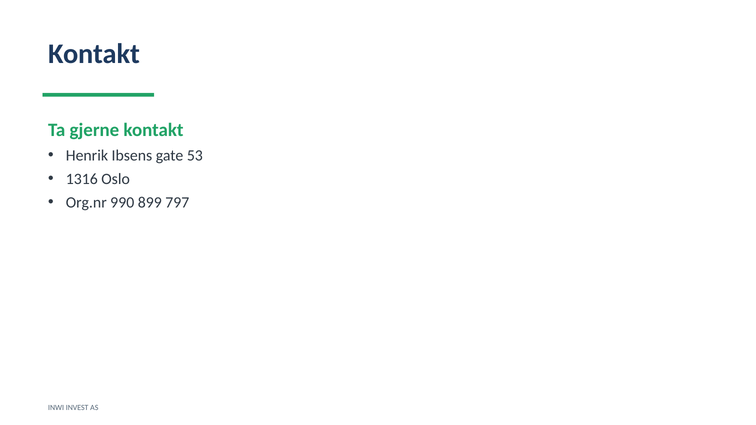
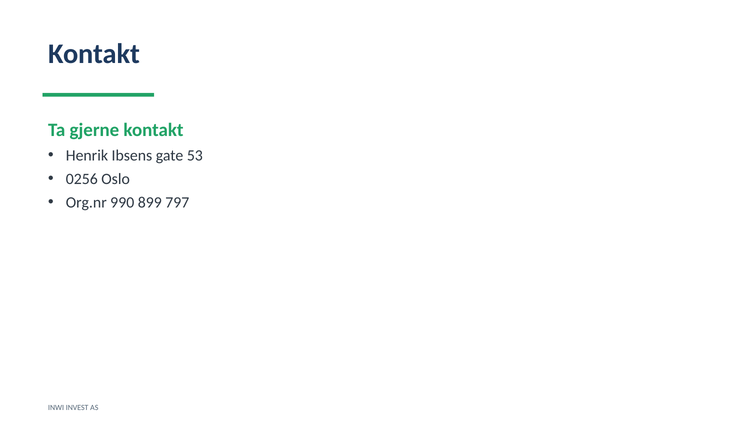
1316: 1316 -> 0256
